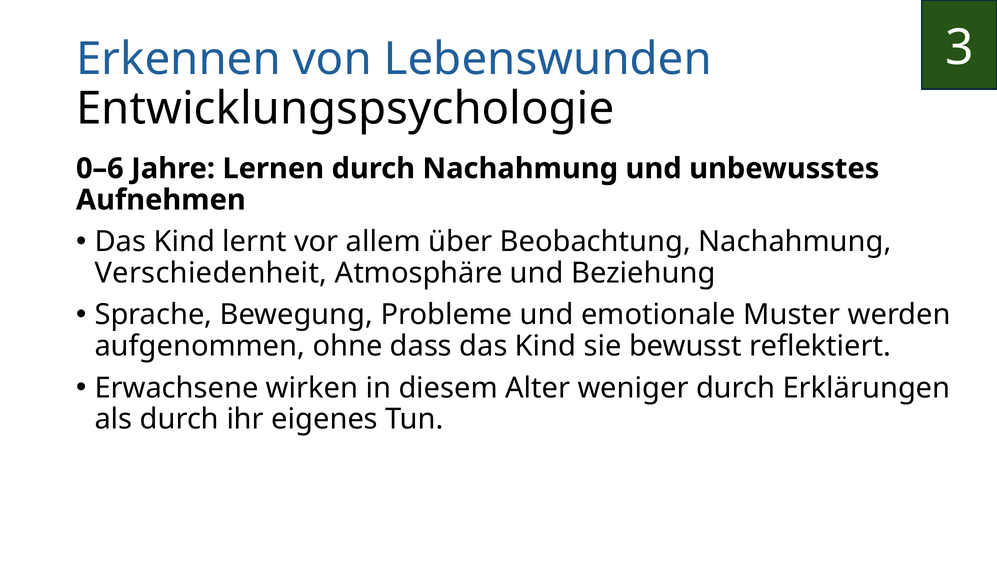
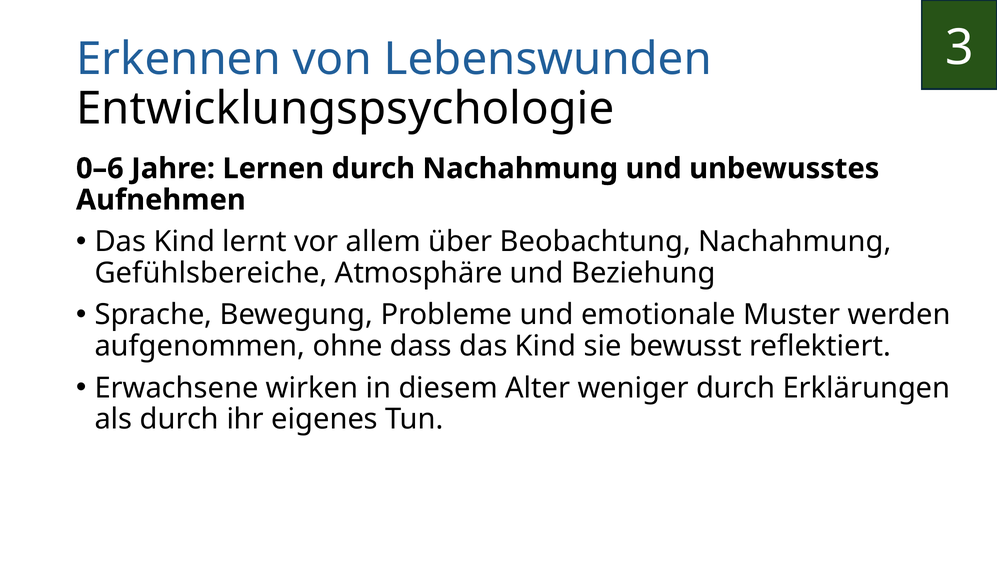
Verschiedenheit: Verschiedenheit -> Gefühlsbereiche
